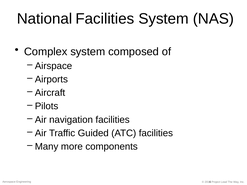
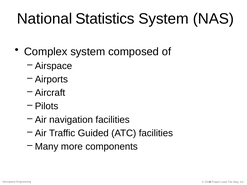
National Facilities: Facilities -> Statistics
